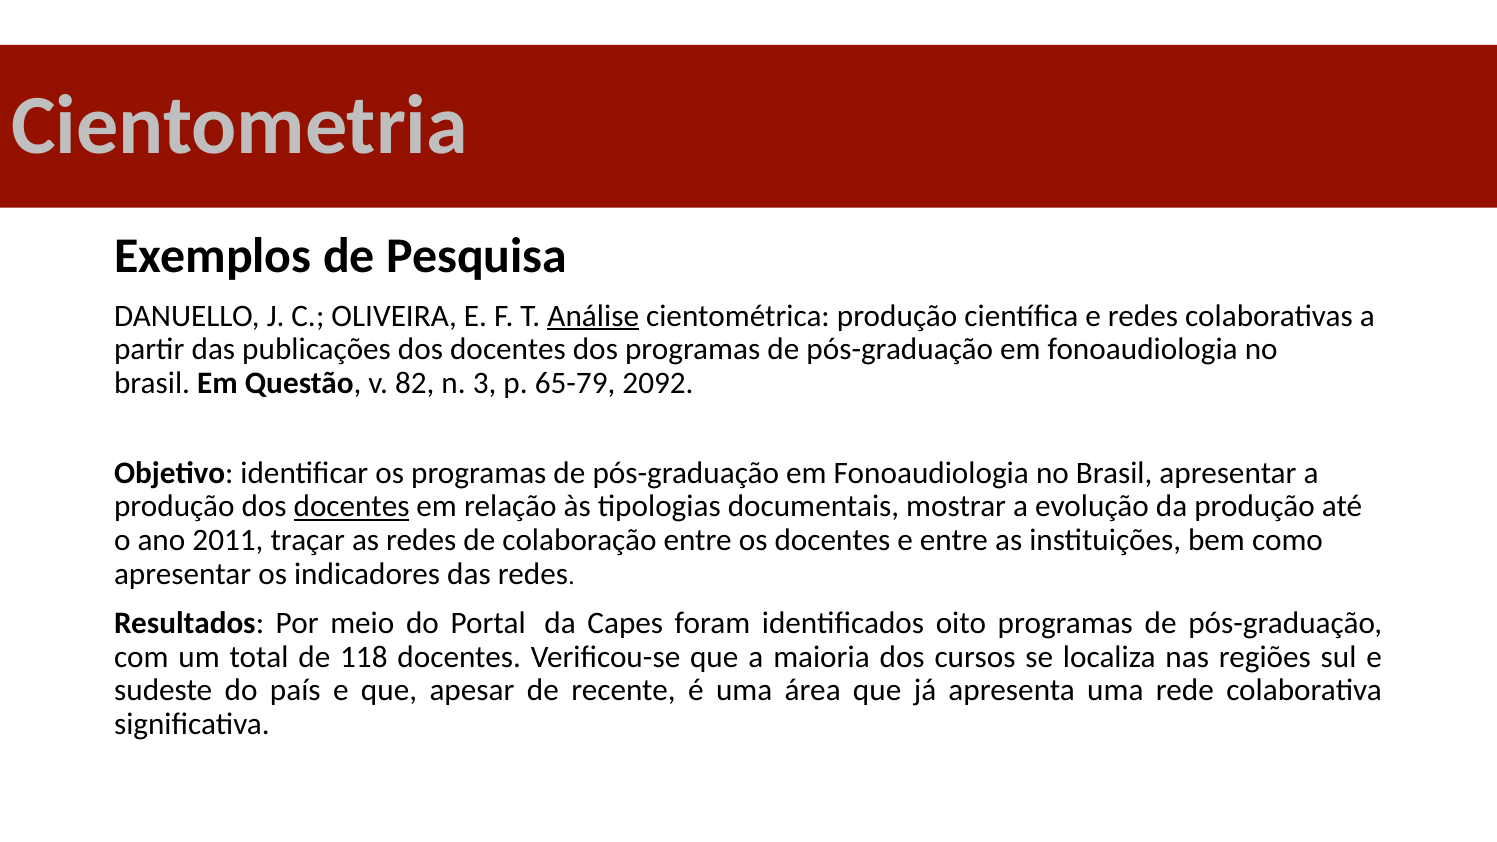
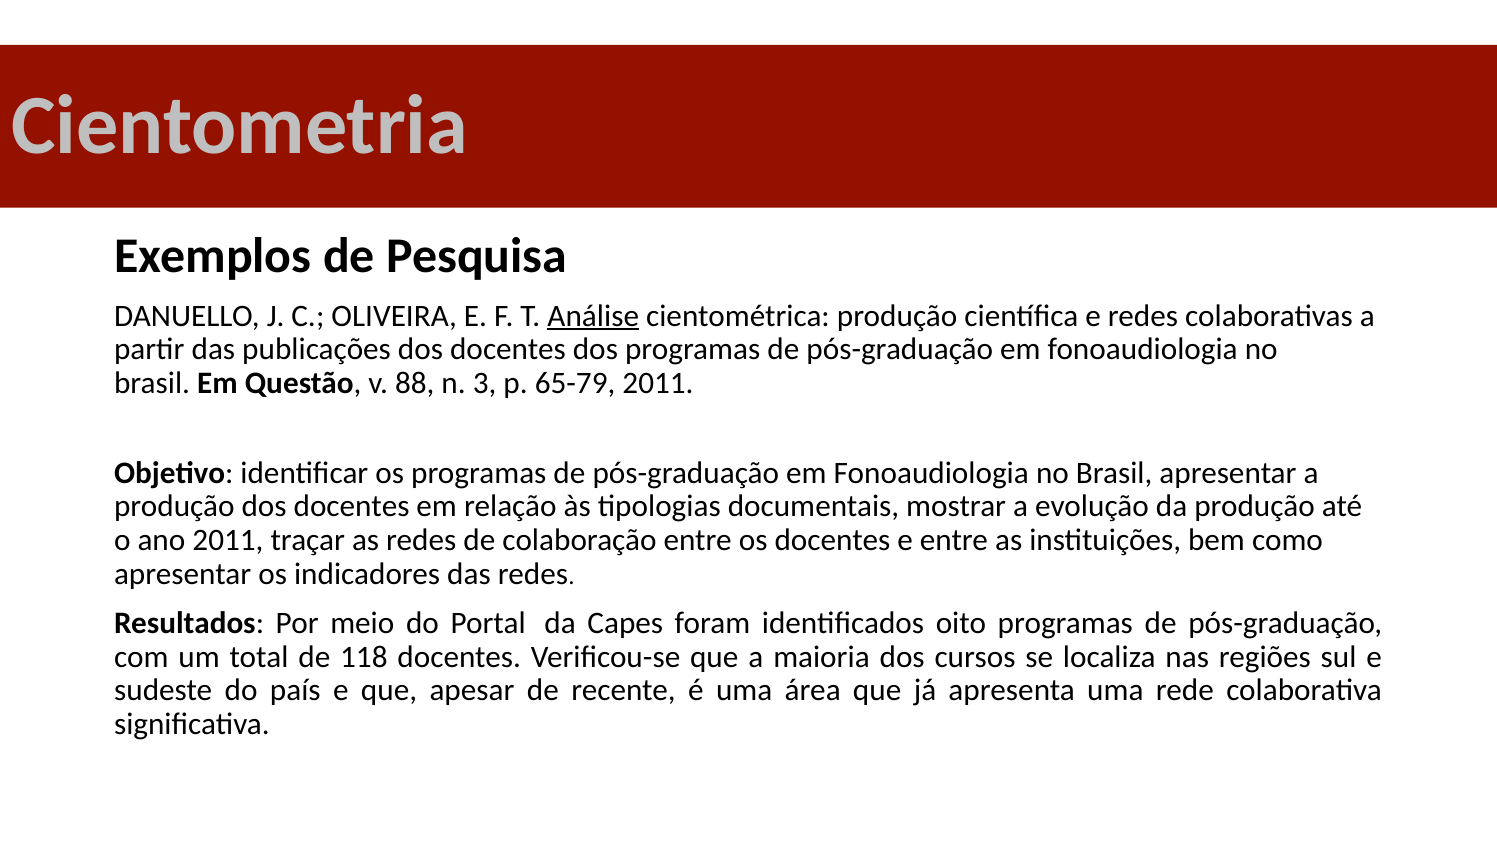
82: 82 -> 88
65-79 2092: 2092 -> 2011
docentes at (352, 507) underline: present -> none
